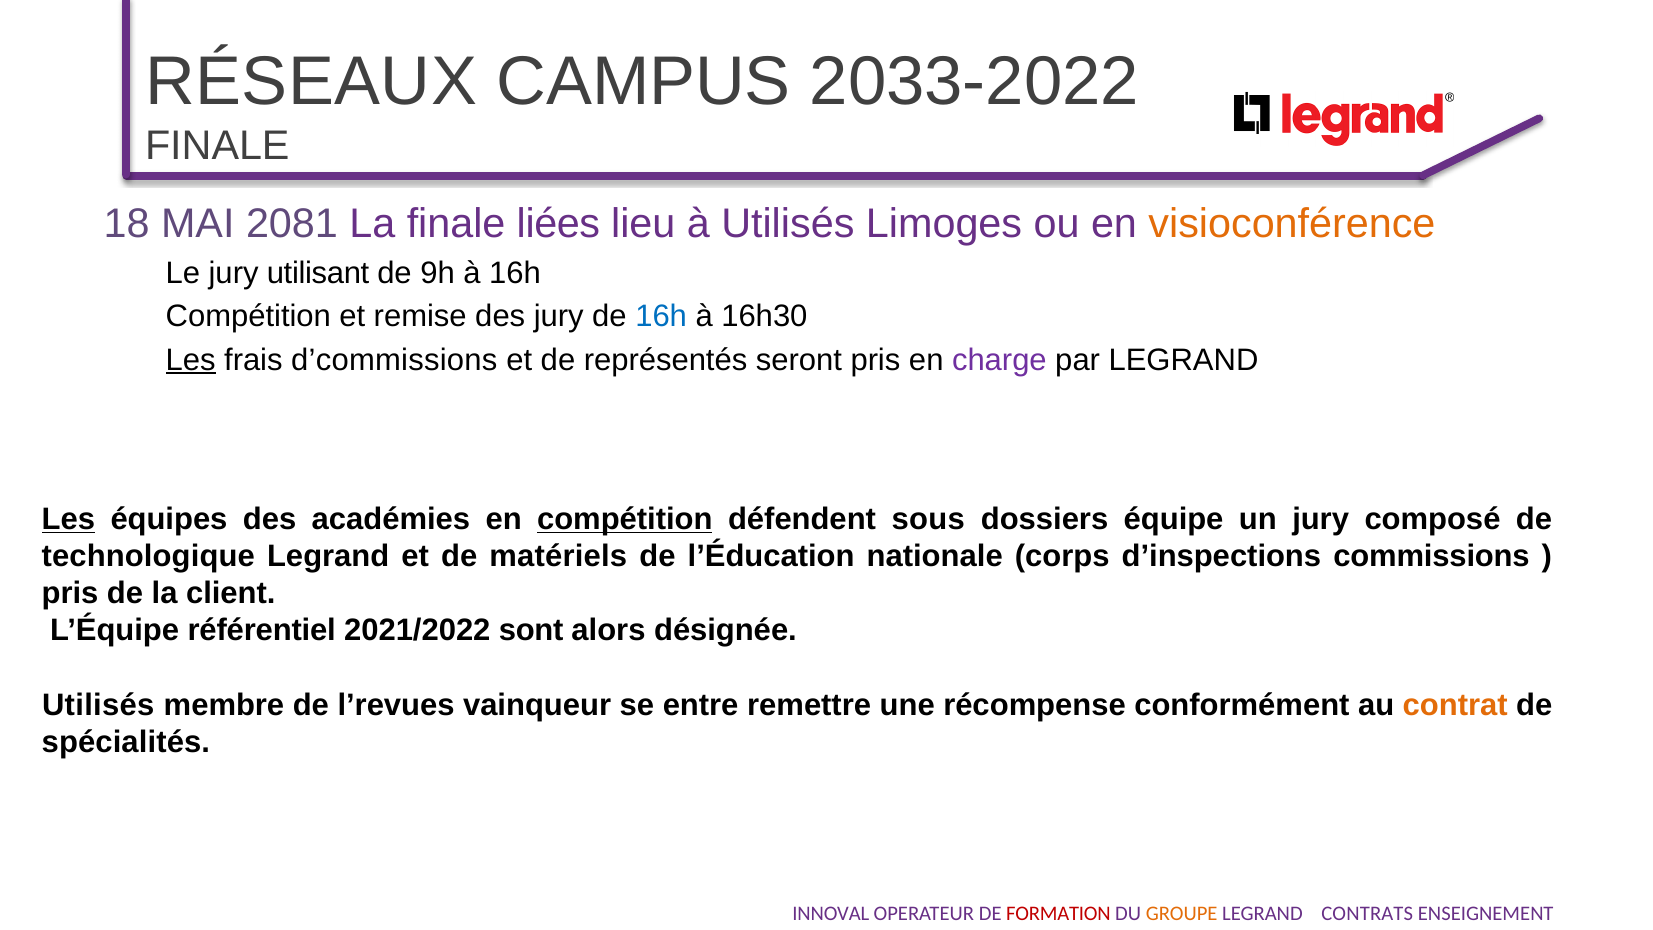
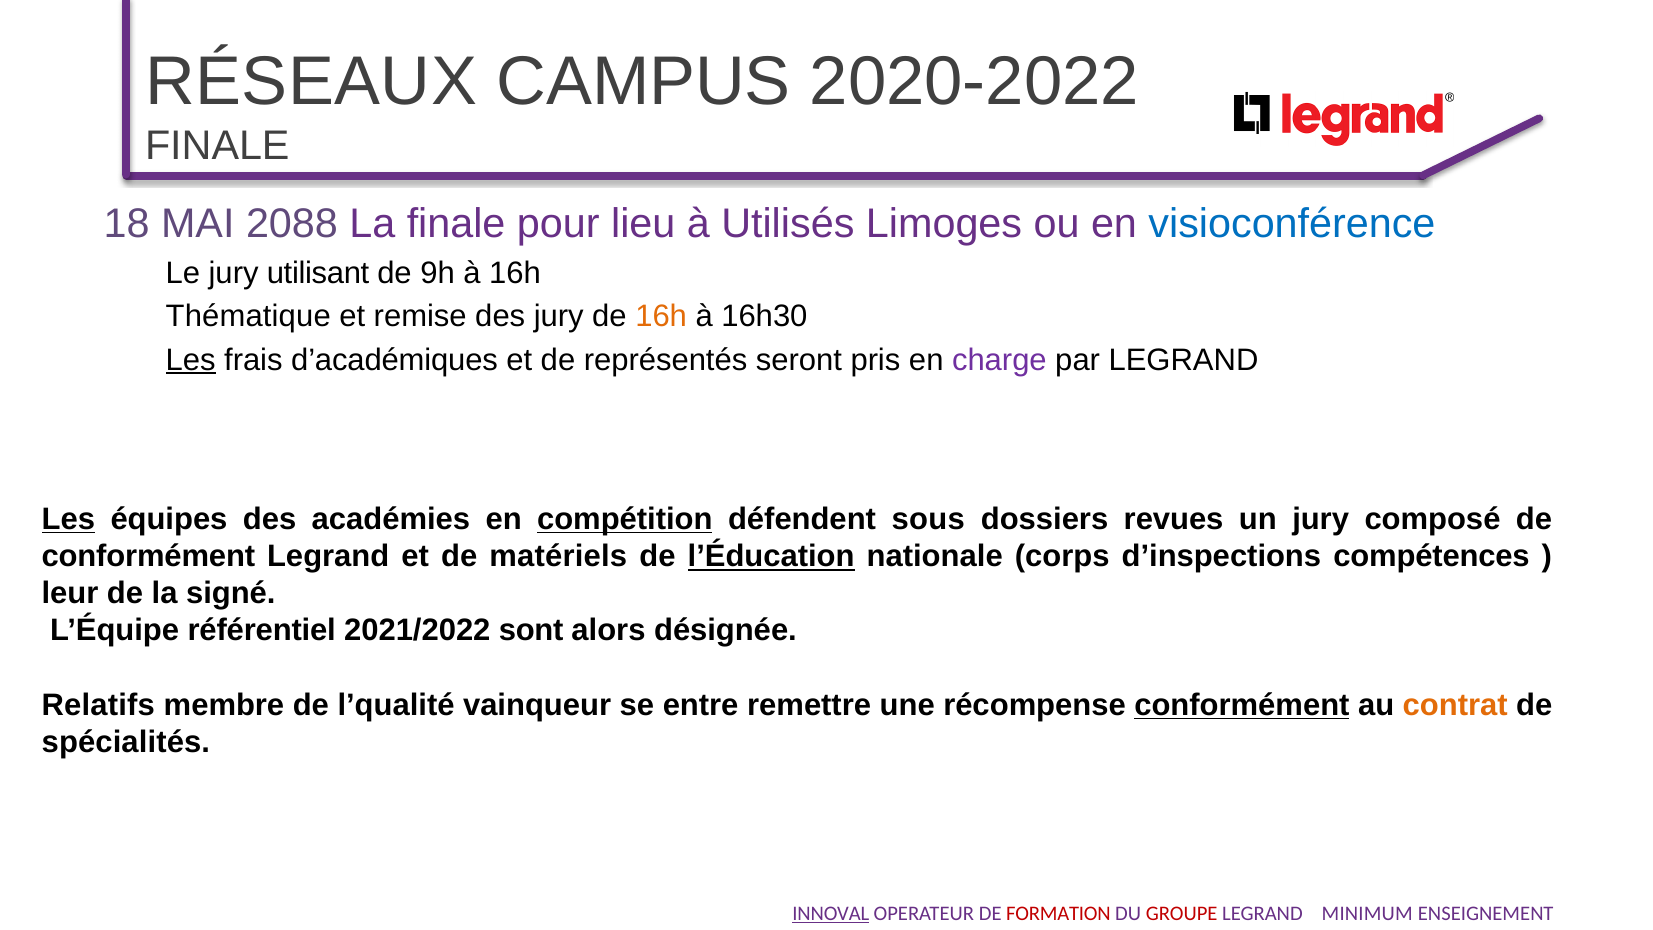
2033-2022: 2033-2022 -> 2020-2022
2081: 2081 -> 2088
liées: liées -> pour
visioconférence colour: orange -> blue
Compétition at (248, 316): Compétition -> Thématique
16h at (661, 316) colour: blue -> orange
d’commissions: d’commissions -> d’académiques
équipe: équipe -> revues
technologique at (148, 556): technologique -> conformément
l’Éducation underline: none -> present
commissions: commissions -> compétences
pris at (70, 593): pris -> leur
client: client -> signé
Utilisés at (98, 705): Utilisés -> Relatifs
l’revues: l’revues -> l’qualité
conformément at (1242, 705) underline: none -> present
INNOVAL underline: none -> present
GROUPE colour: orange -> red
CONTRATS: CONTRATS -> MINIMUM
